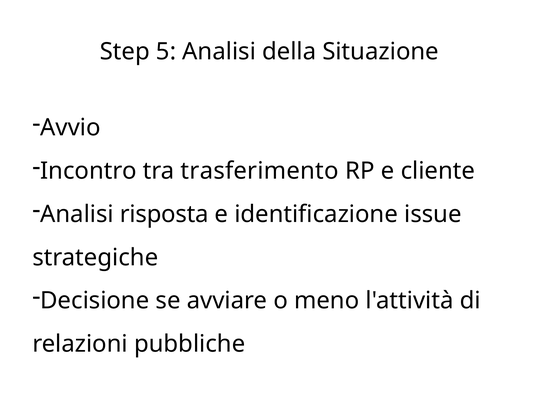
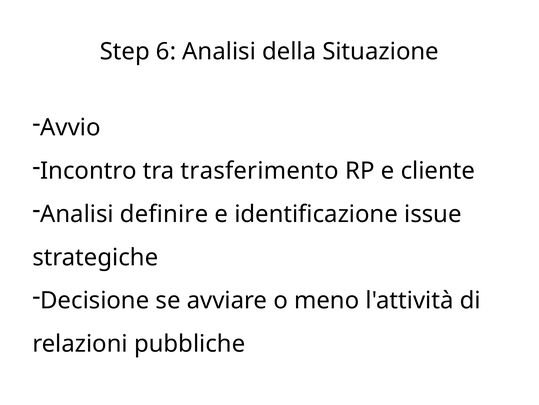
5: 5 -> 6
risposta: risposta -> definire
